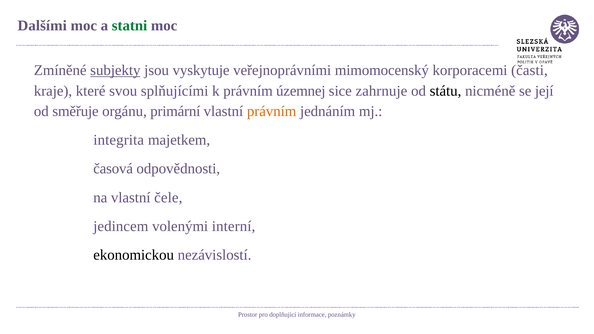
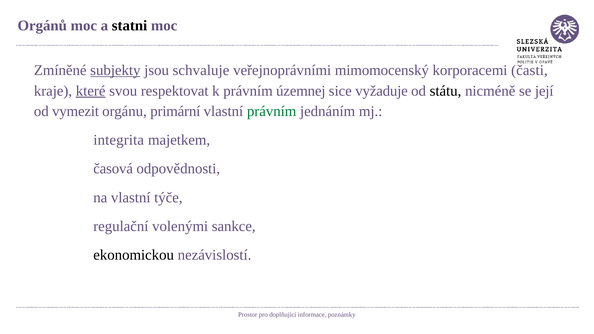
Dalšími: Dalšími -> Orgánů
statni colour: green -> black
vyskytuje: vyskytuje -> schvaluje
které underline: none -> present
splňujícími: splňujícími -> respektovat
zahrnuje: zahrnuje -> vyžaduje
směřuje: směřuje -> vymezit
právním at (272, 111) colour: orange -> green
čele: čele -> týče
jedincem: jedincem -> regulační
interní: interní -> sankce
